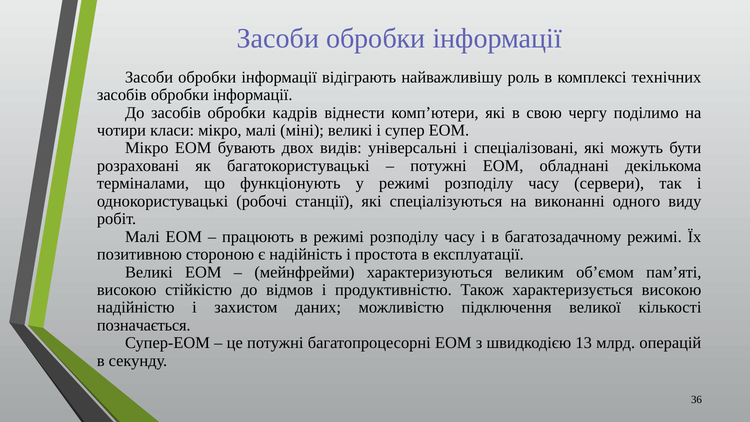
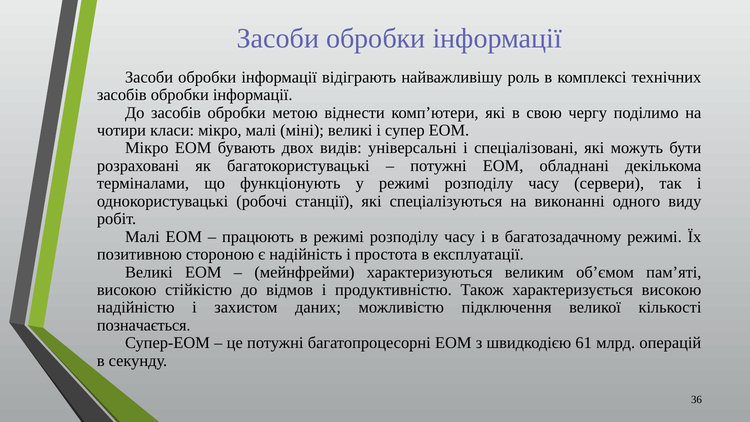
кадрів: кадрів -> метою
13: 13 -> 61
